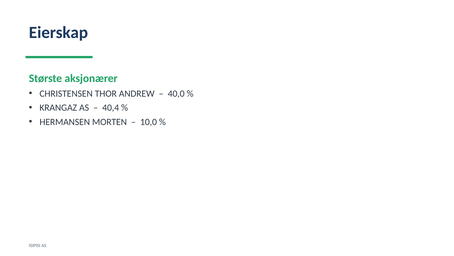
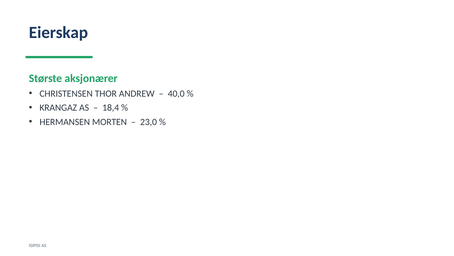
40,4: 40,4 -> 18,4
10,0: 10,0 -> 23,0
